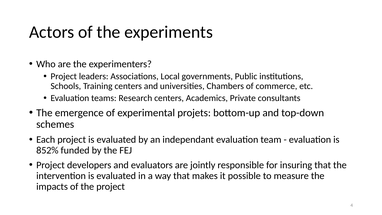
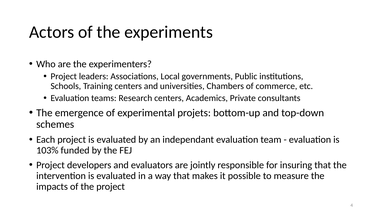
852%: 852% -> 103%
